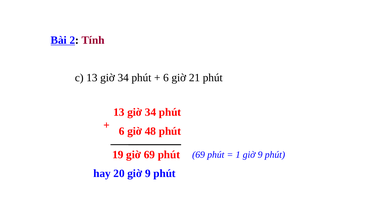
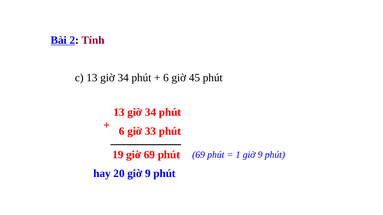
21: 21 -> 45
48: 48 -> 33
